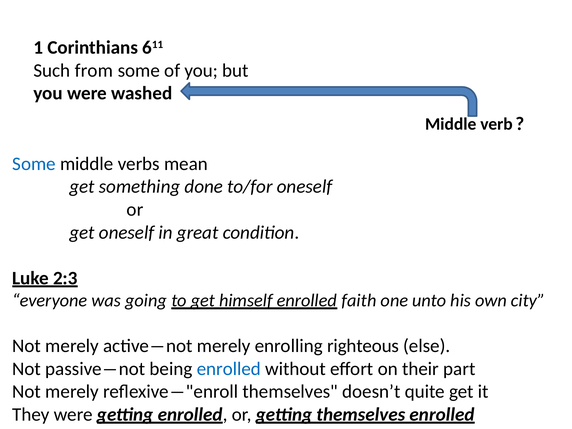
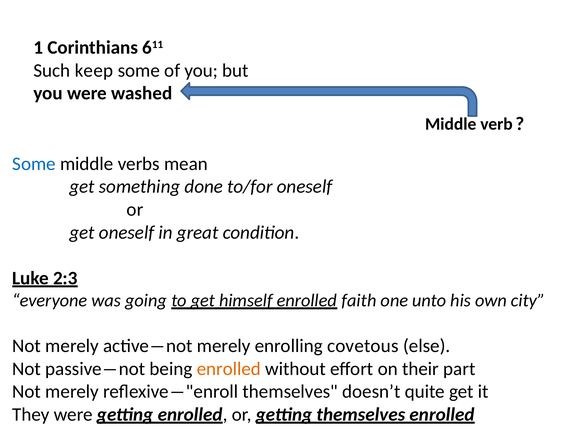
from: from -> keep
righteous: righteous -> covetous
enrolled at (229, 369) colour: blue -> orange
